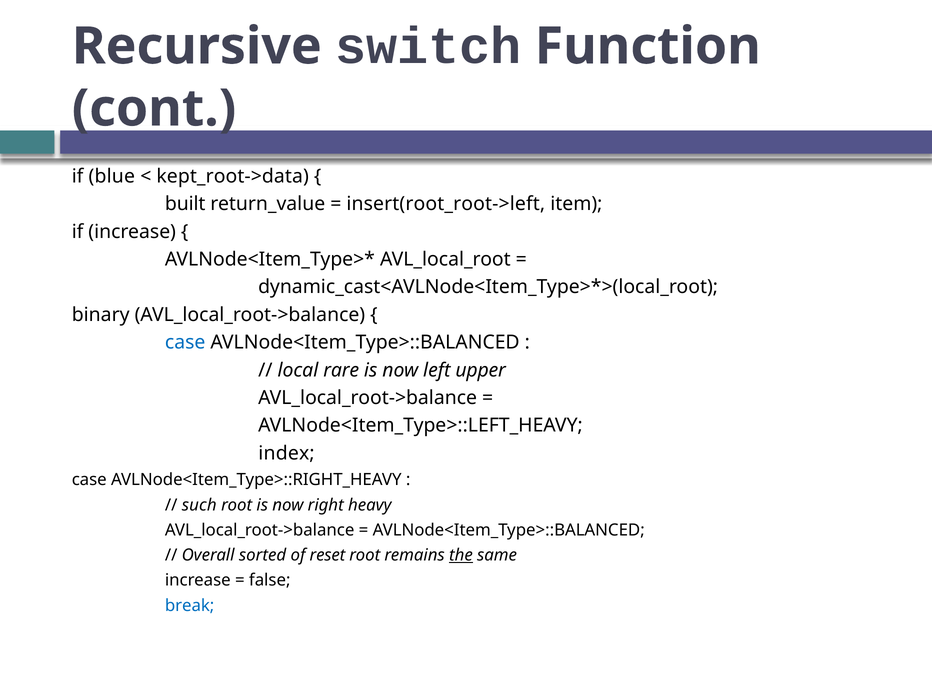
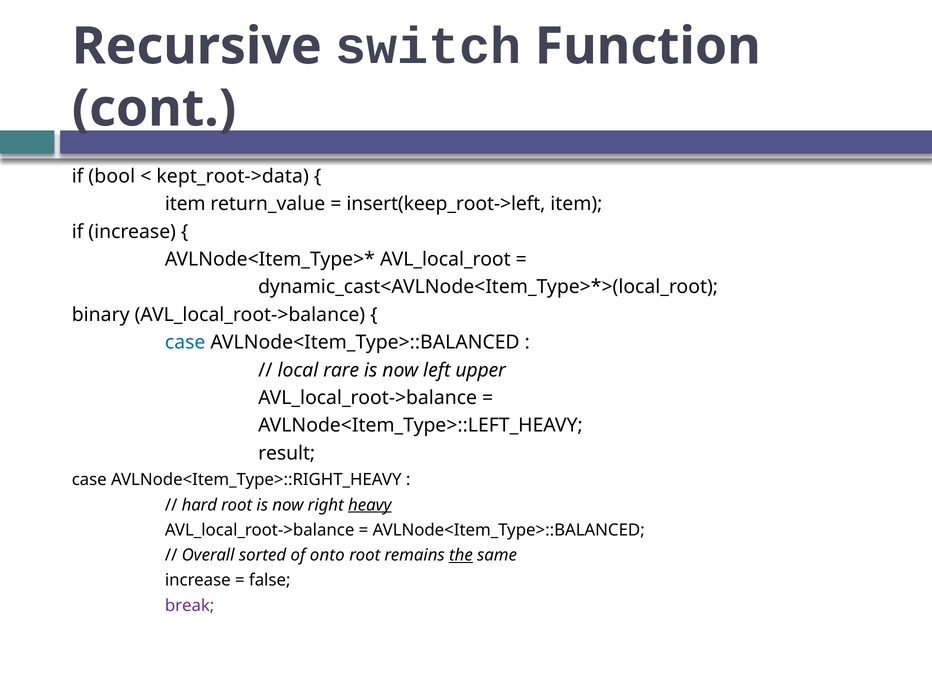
blue: blue -> bool
built at (185, 204): built -> item
insert(root_root->left: insert(root_root->left -> insert(keep_root->left
index: index -> result
such: such -> hard
heavy underline: none -> present
reset: reset -> onto
break colour: blue -> purple
